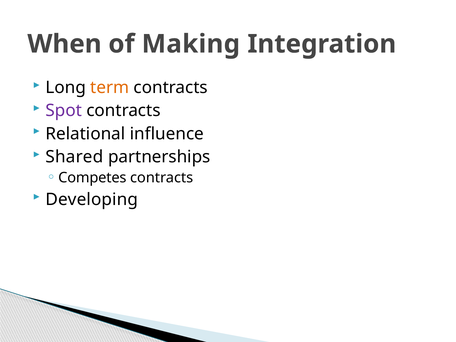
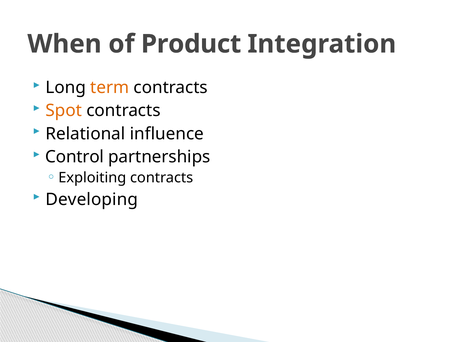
Making: Making -> Product
Spot colour: purple -> orange
Shared: Shared -> Control
Competes: Competes -> Exploiting
